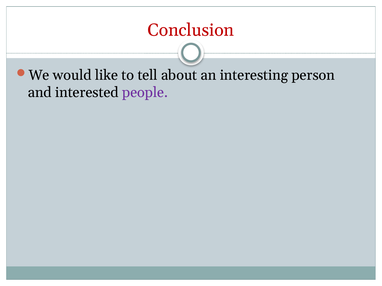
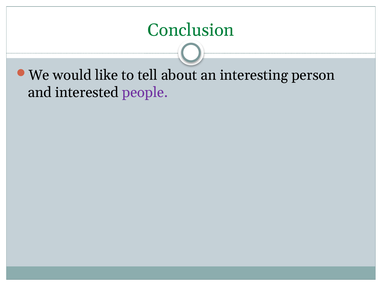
Conclusion colour: red -> green
